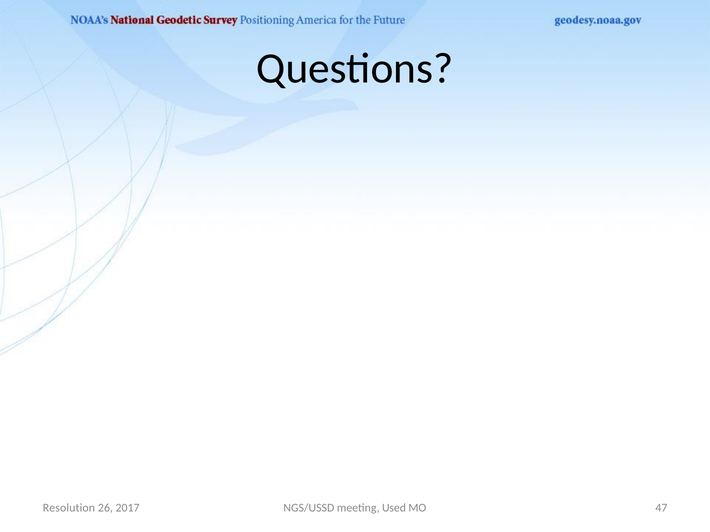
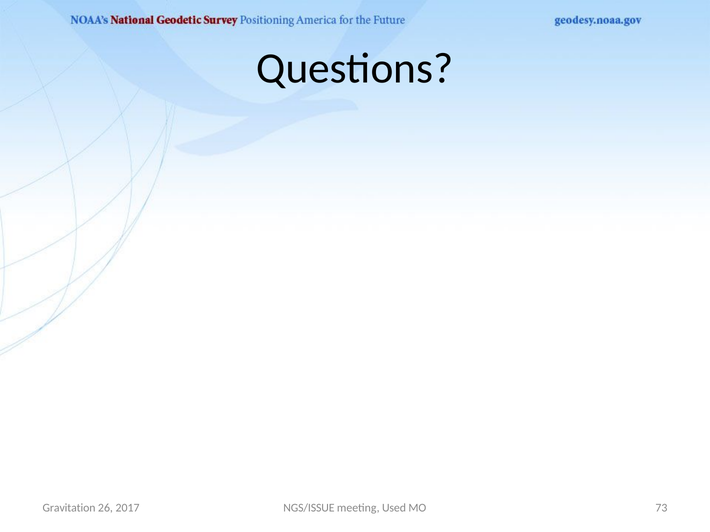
Resolution: Resolution -> Gravitation
NGS/USSD: NGS/USSD -> NGS/ISSUE
47: 47 -> 73
